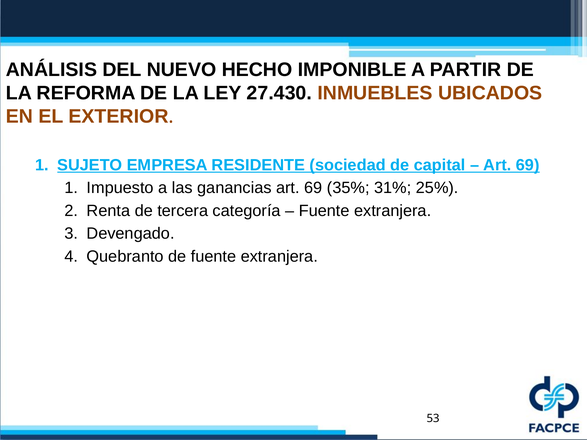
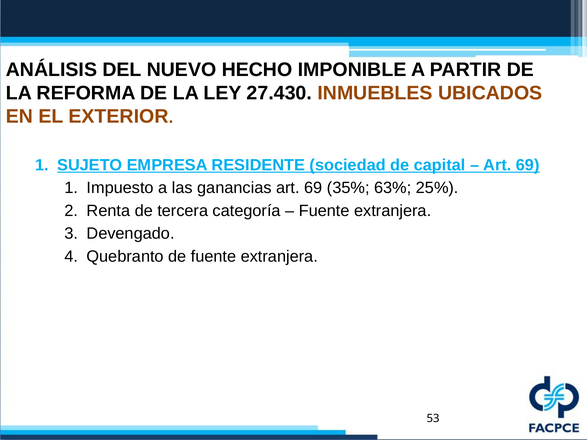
31%: 31% -> 63%
